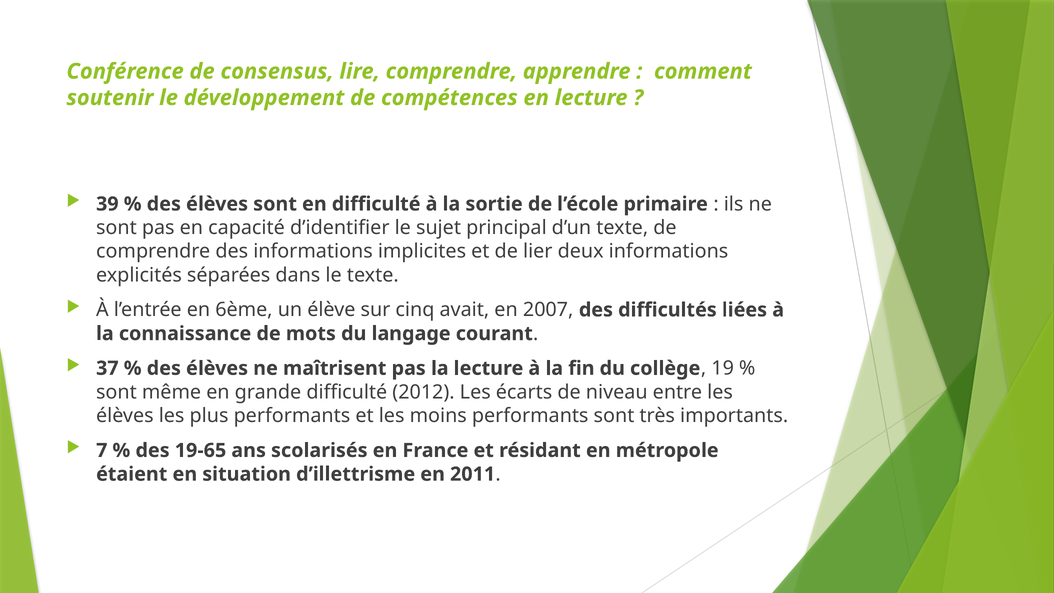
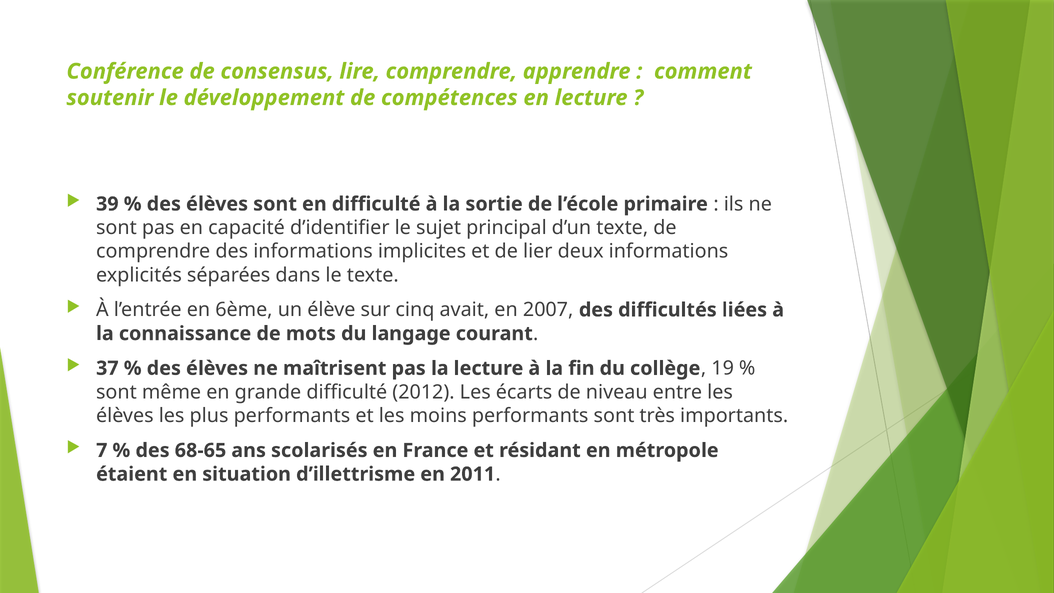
19-65: 19-65 -> 68-65
